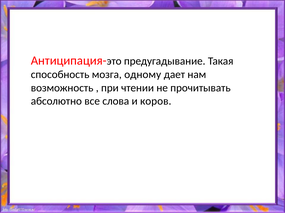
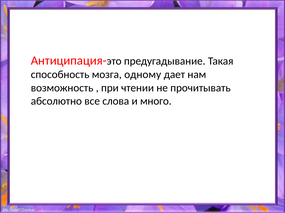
коров: коров -> много
